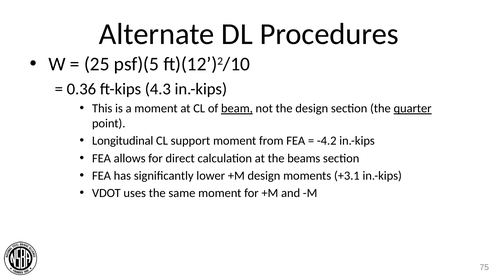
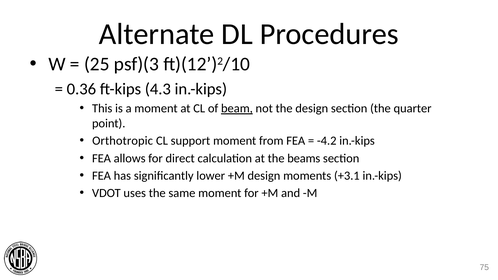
psf)(5: psf)(5 -> psf)(3
quarter underline: present -> none
Longitudinal: Longitudinal -> Orthotropic
